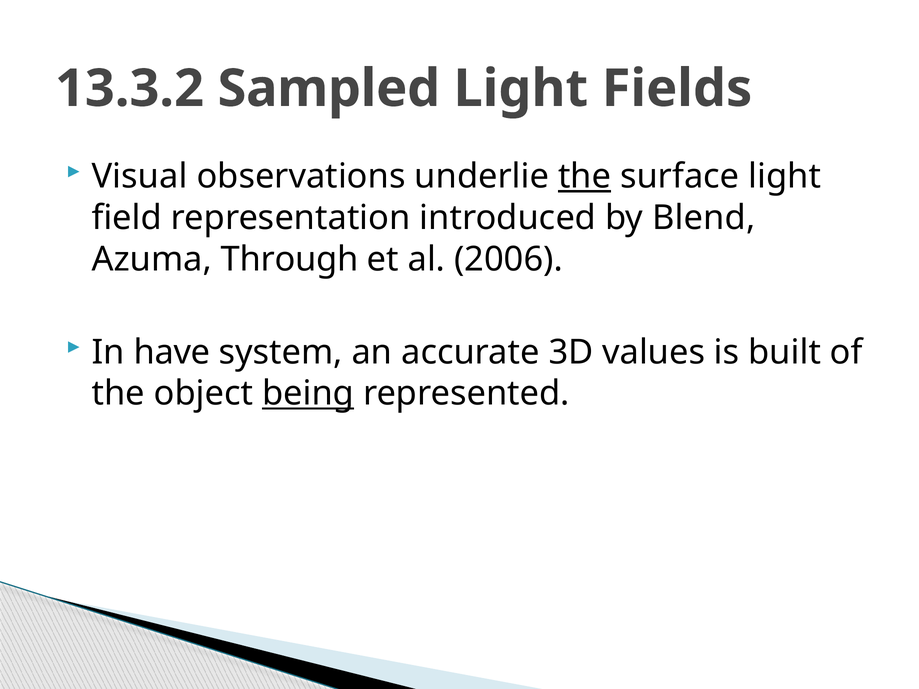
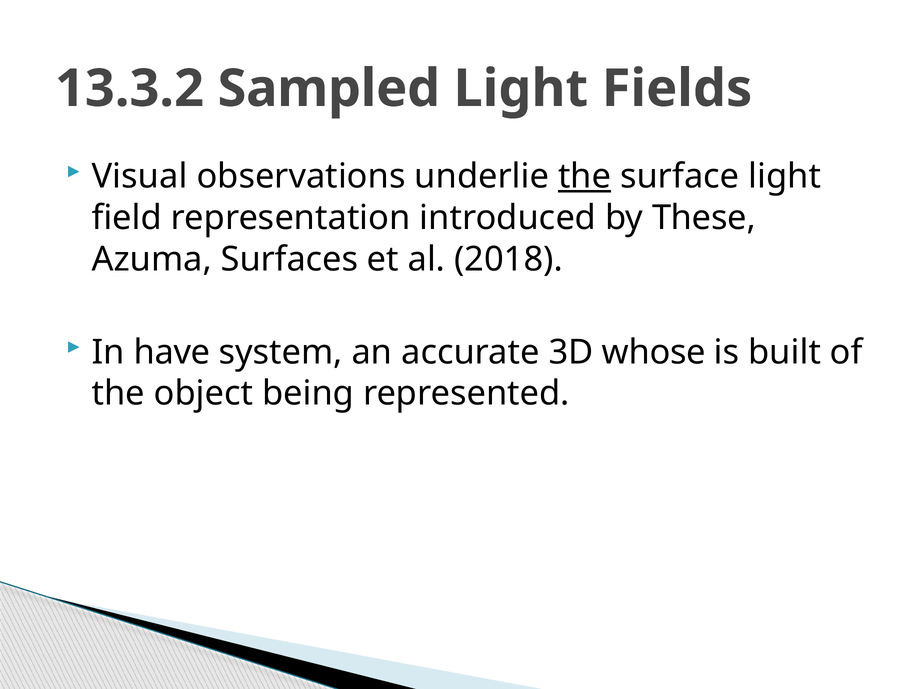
Blend: Blend -> These
Through: Through -> Surfaces
2006: 2006 -> 2018
values: values -> whose
being underline: present -> none
